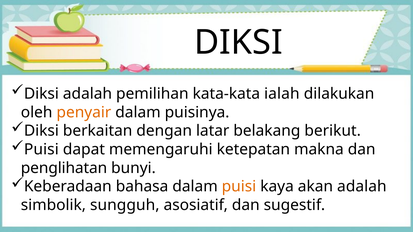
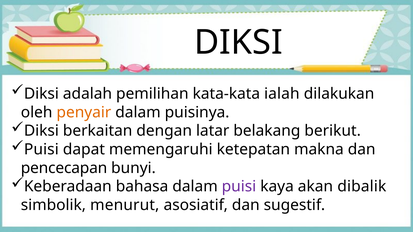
penglihatan: penglihatan -> pencecapan
puisi at (239, 187) colour: orange -> purple
akan adalah: adalah -> dibalik
sungguh: sungguh -> menurut
